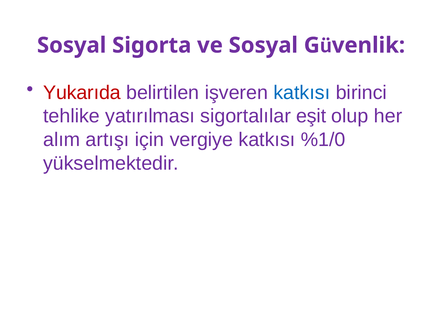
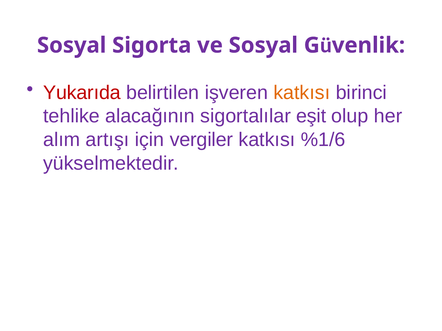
katkısı at (302, 93) colour: blue -> orange
yatırılması: yatırılması -> alacağının
vergiye: vergiye -> vergiler
%1/0: %1/0 -> %1/6
